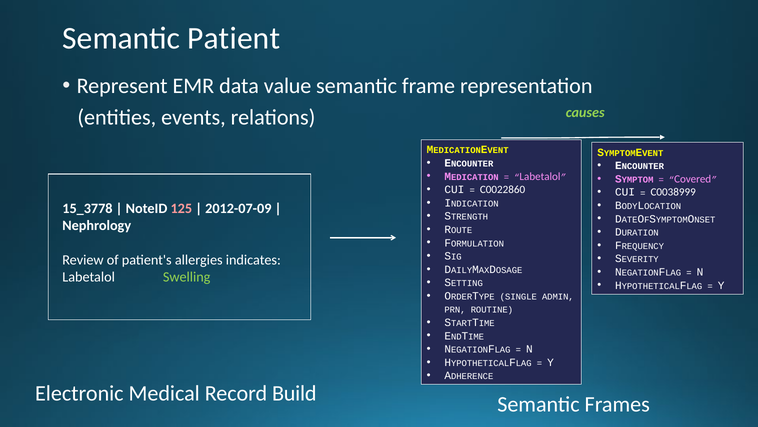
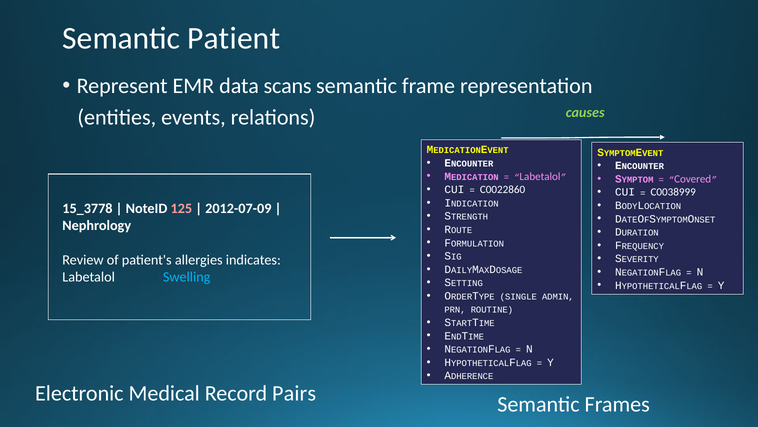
value: value -> scans
Swelling colour: light green -> light blue
Build: Build -> Pairs
